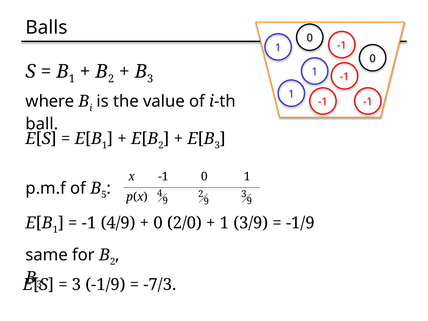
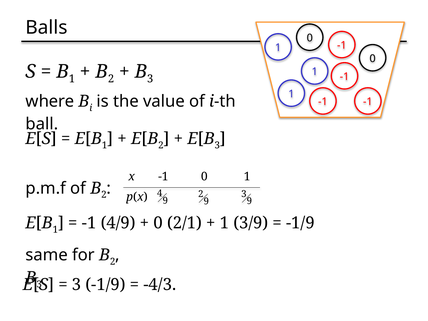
5 at (104, 195): 5 -> 2
2/0: 2/0 -> 2/1
-7/3: -7/3 -> -4/3
